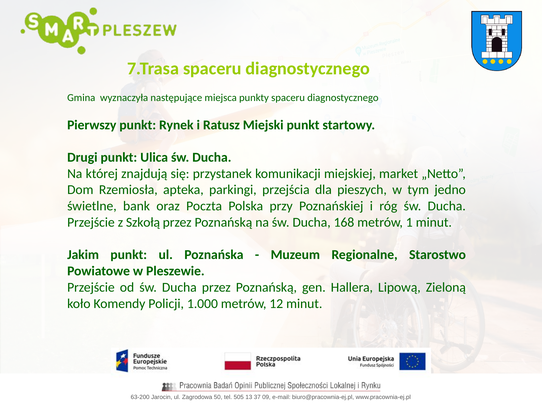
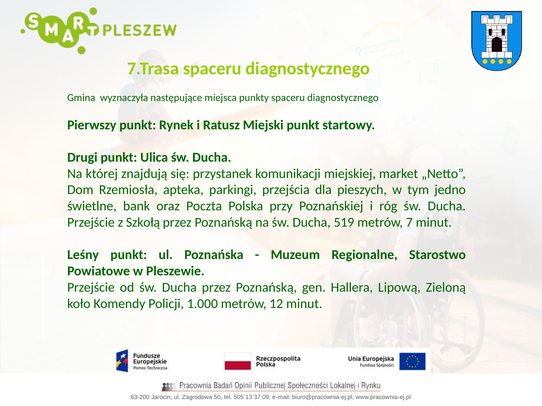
168: 168 -> 519
1: 1 -> 7
Jakim: Jakim -> Leśny
